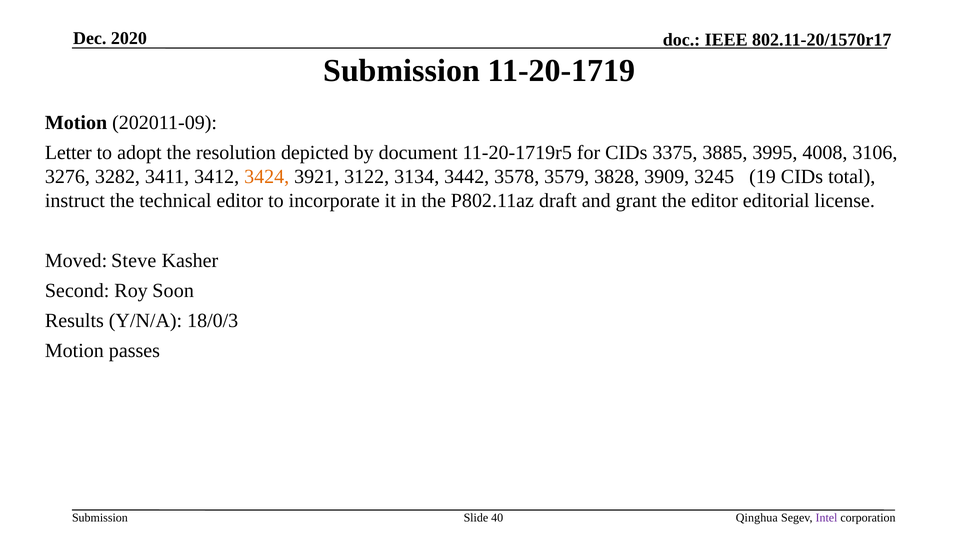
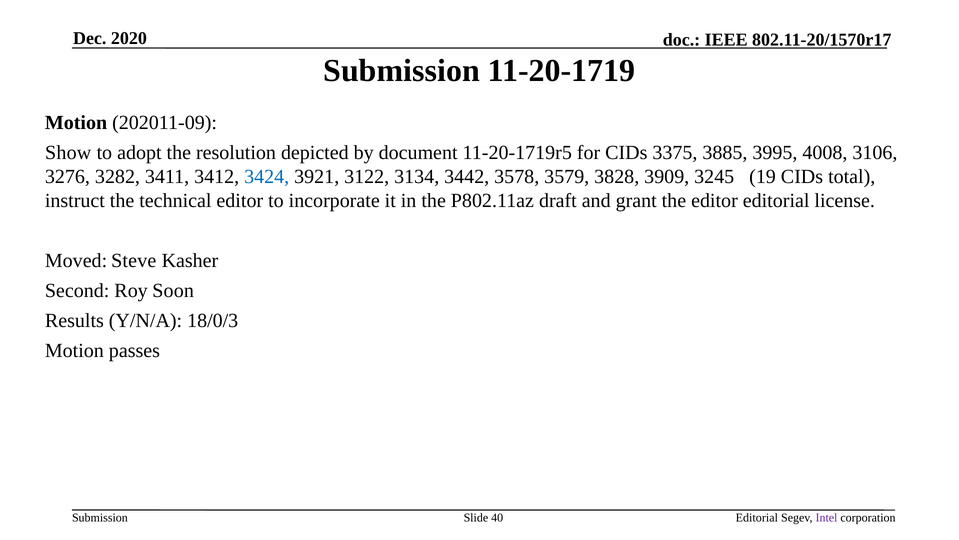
Letter: Letter -> Show
3424 colour: orange -> blue
Qinghua at (757, 517): Qinghua -> Editorial
